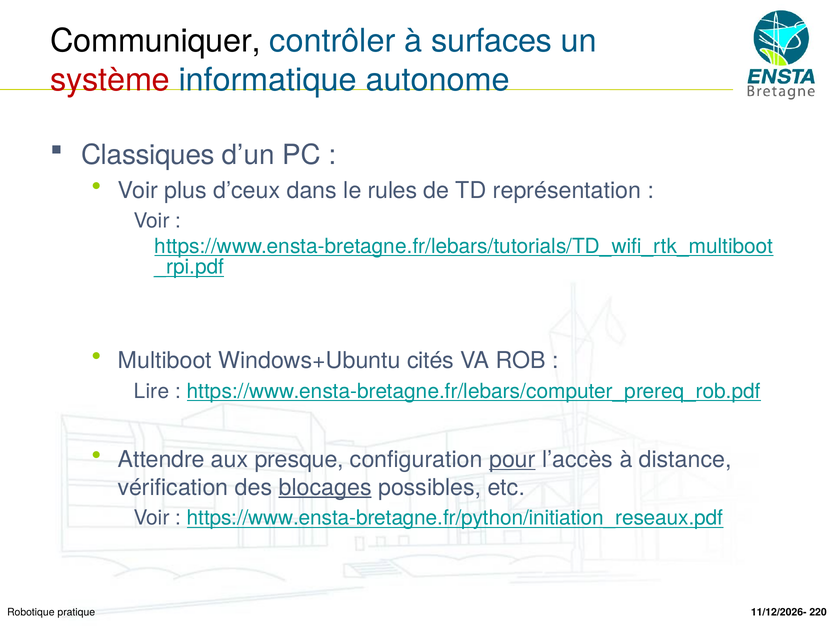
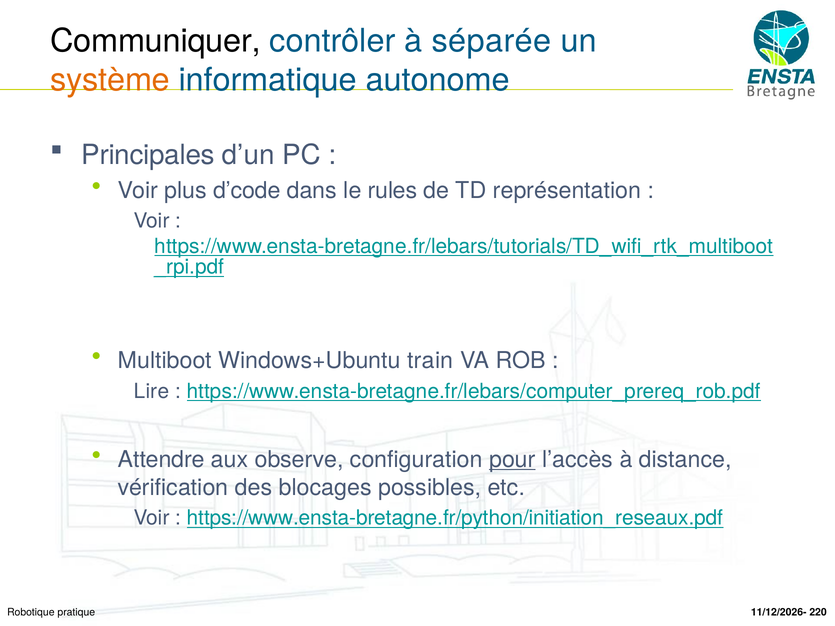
surfaces: surfaces -> séparée
système colour: red -> orange
Classiques: Classiques -> Principales
d’ceux: d’ceux -> d’code
cités: cités -> train
presque: presque -> observe
blocages underline: present -> none
